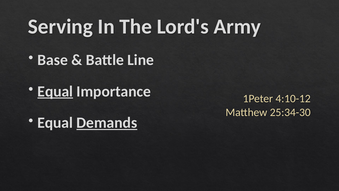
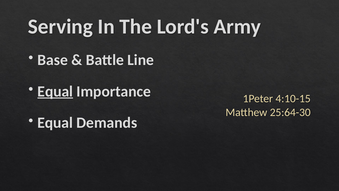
4:10-12: 4:10-12 -> 4:10-15
25:34-30: 25:34-30 -> 25:64-30
Demands underline: present -> none
